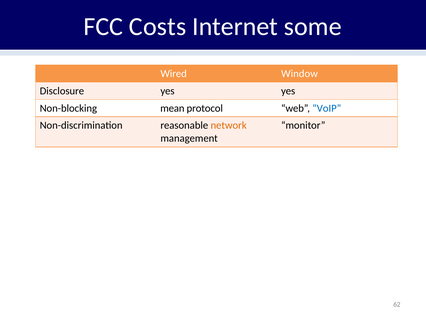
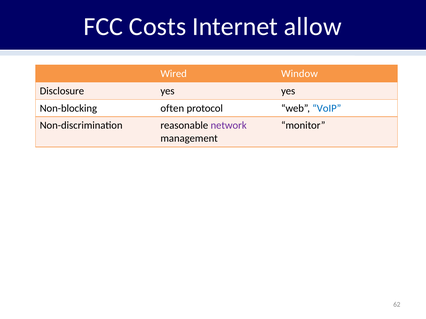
some: some -> allow
mean: mean -> often
network colour: orange -> purple
